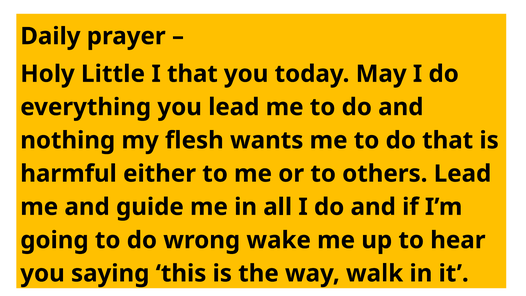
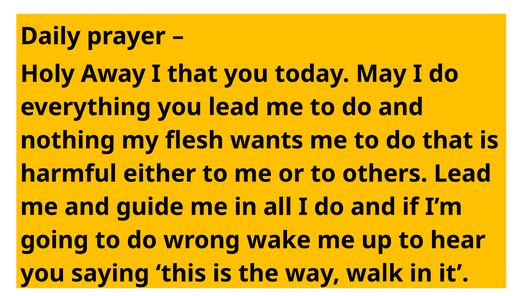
Little: Little -> Away
